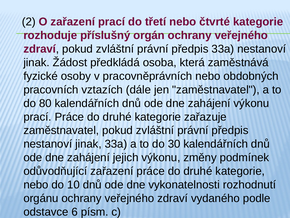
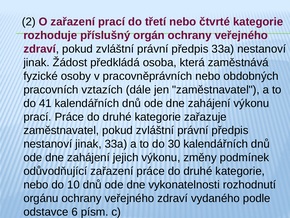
80: 80 -> 41
